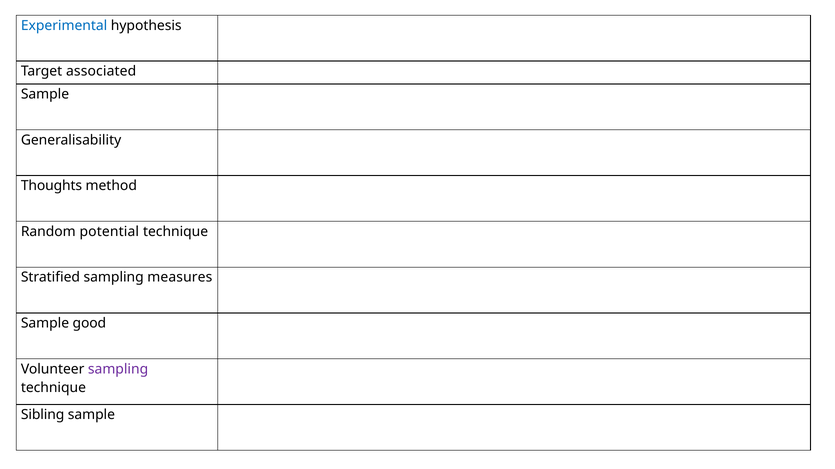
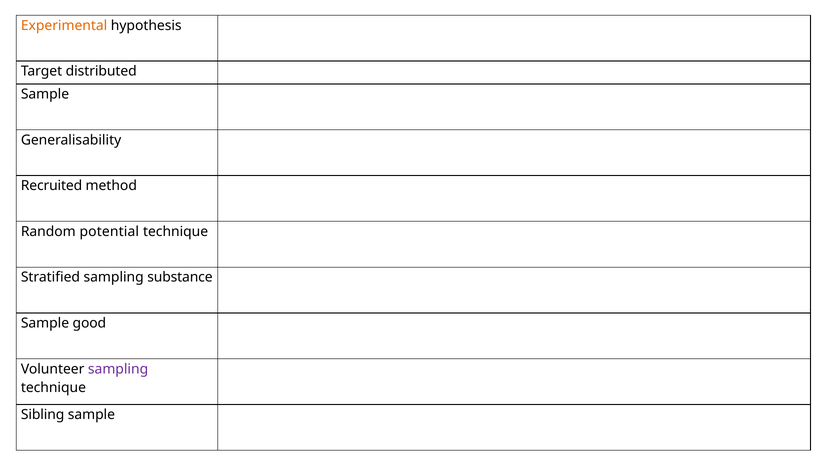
Experimental colour: blue -> orange
associated: associated -> distributed
Thoughts: Thoughts -> Recruited
measures: measures -> substance
